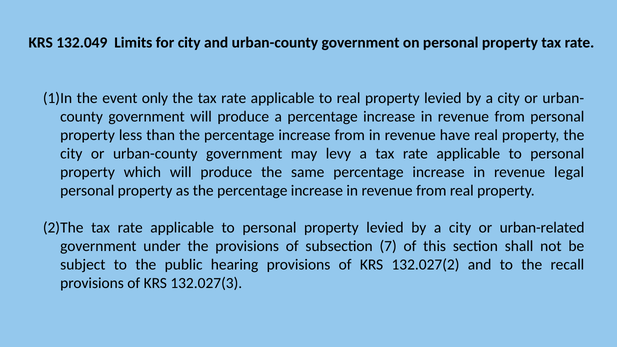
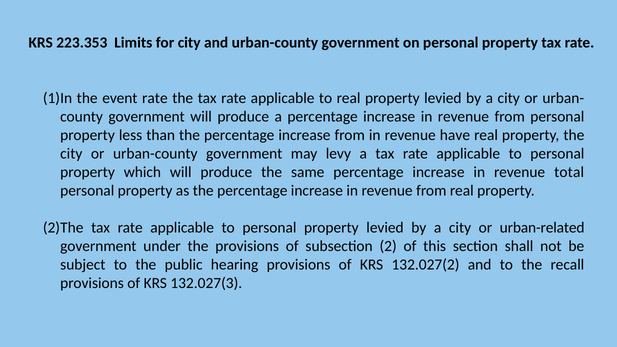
132.049: 132.049 -> 223.353
event only: only -> rate
legal: legal -> total
7: 7 -> 2
